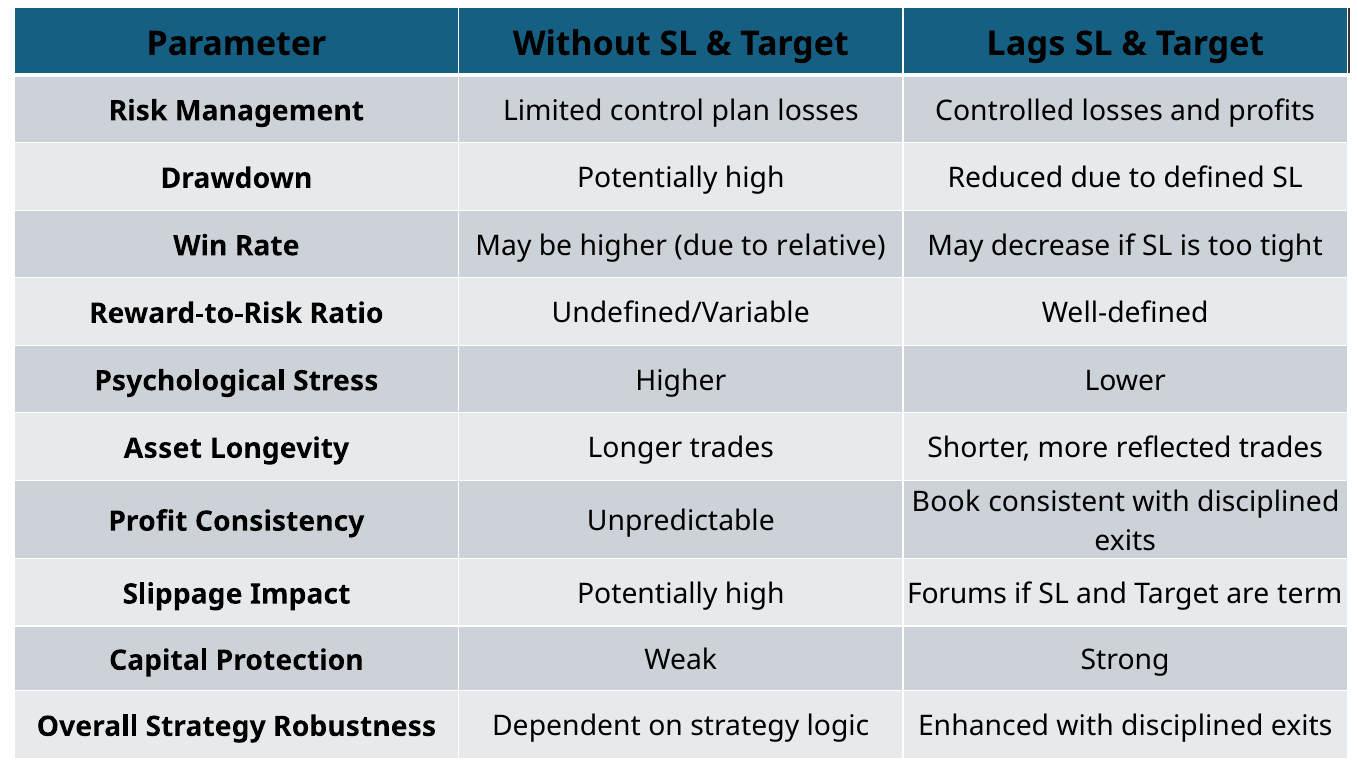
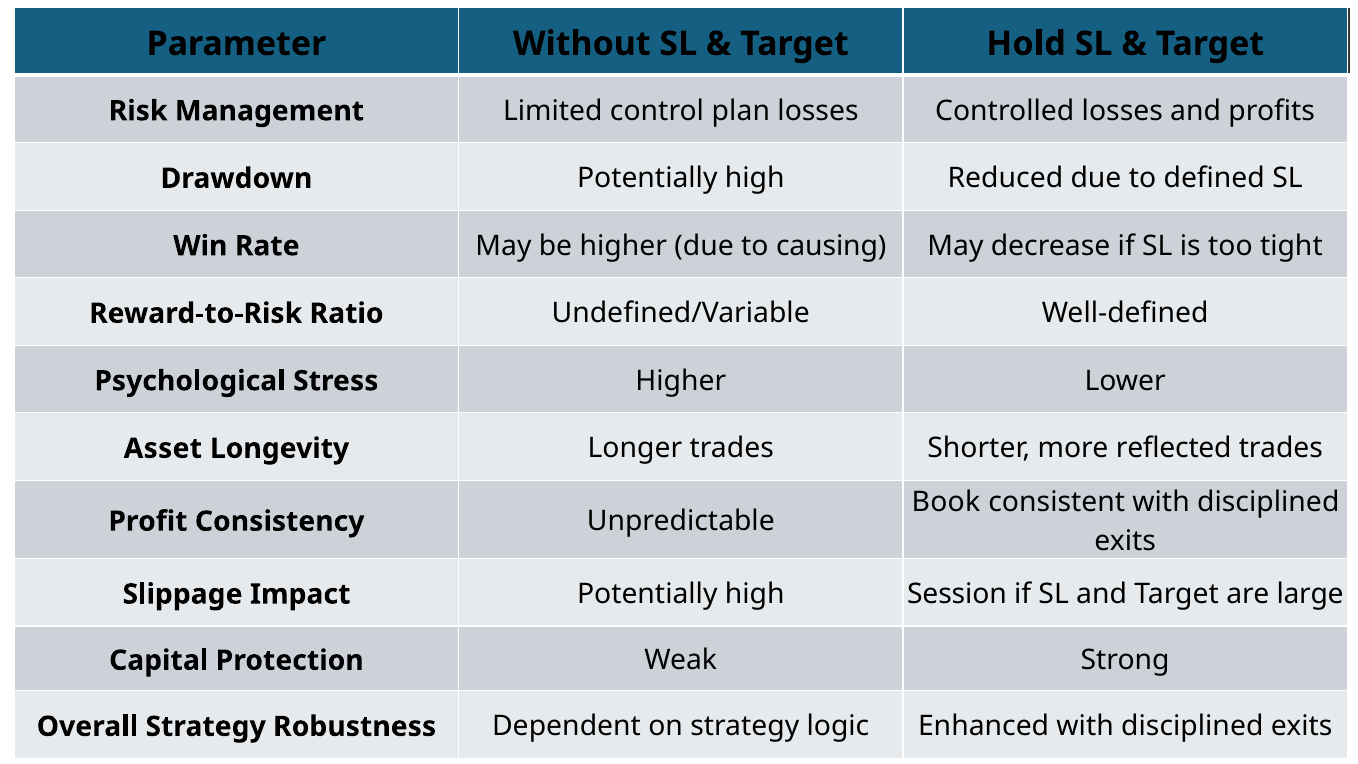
Lags: Lags -> Hold
relative: relative -> causing
Forums: Forums -> Session
term: term -> large
